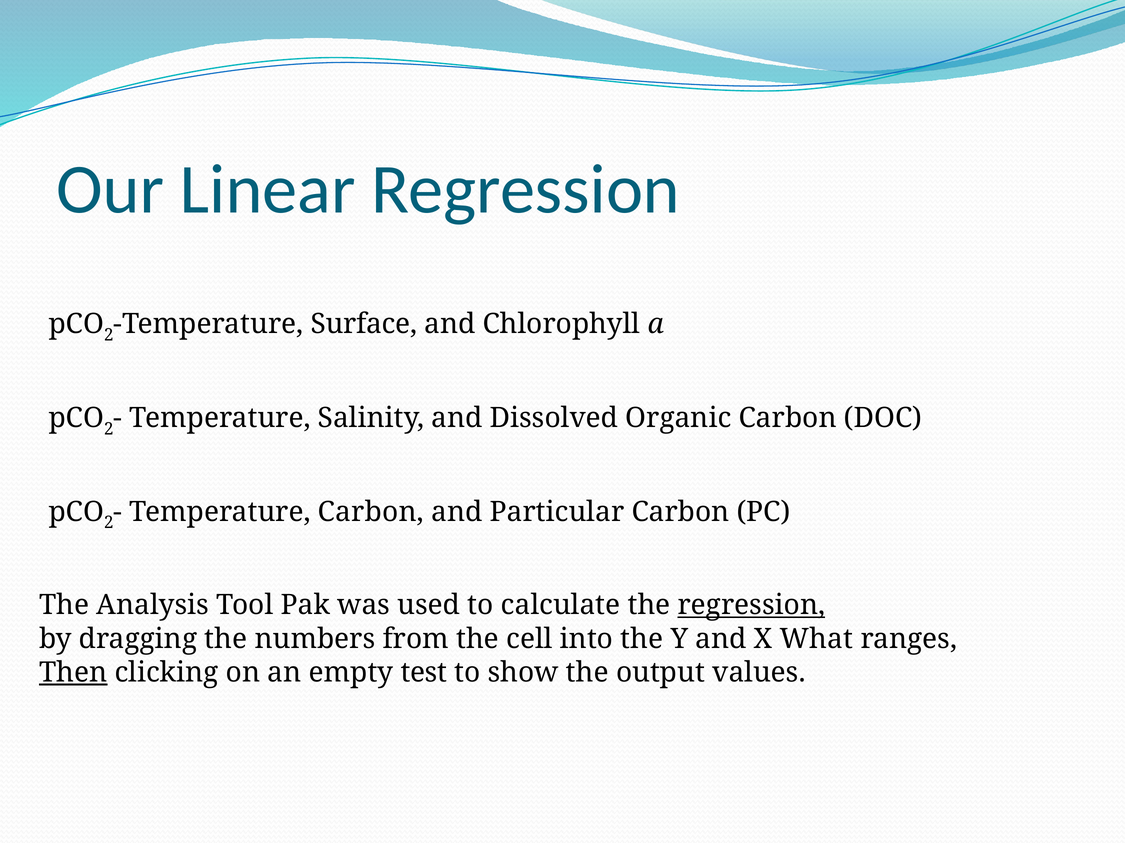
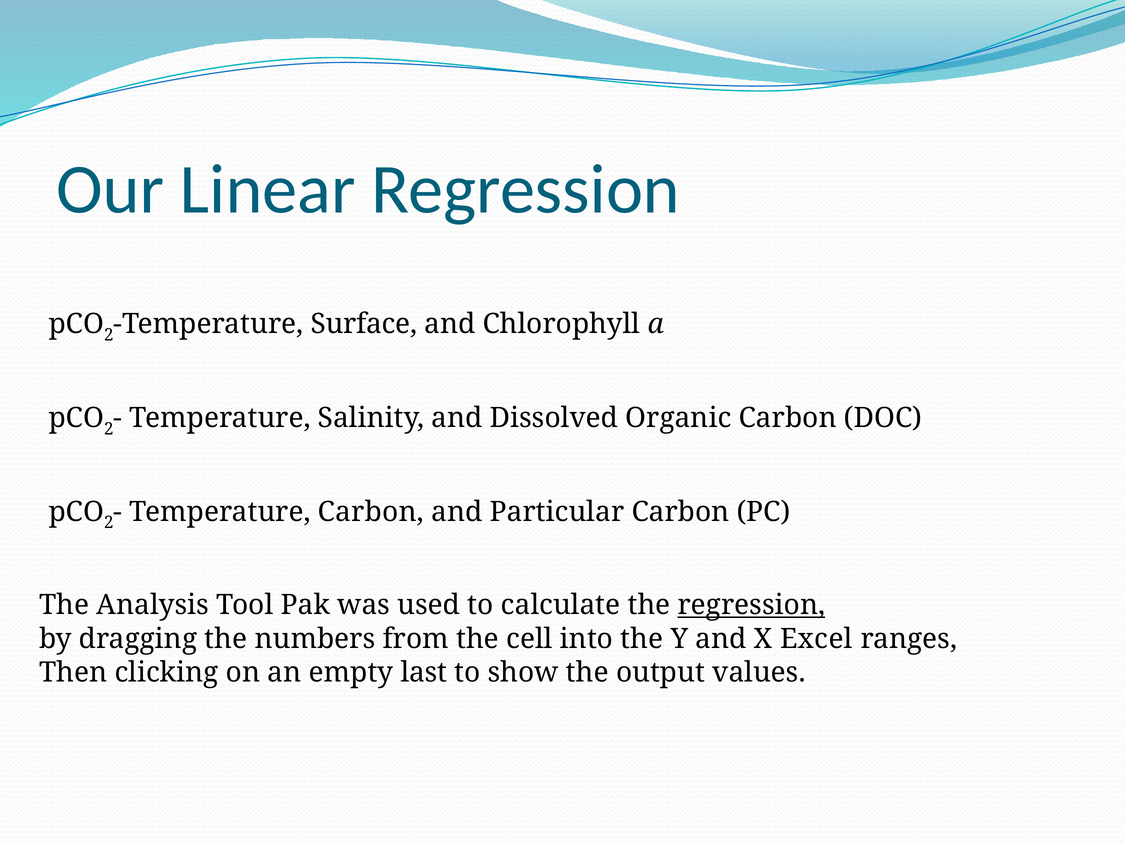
What: What -> Excel
Then underline: present -> none
test: test -> last
